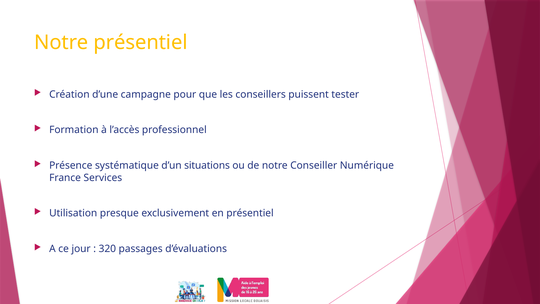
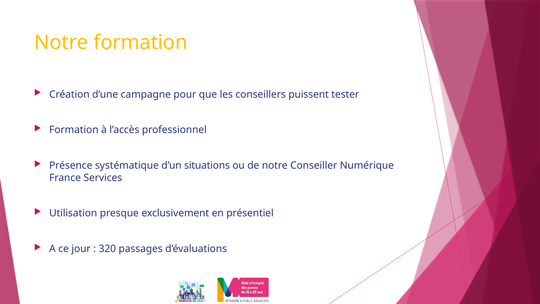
Notre présentiel: présentiel -> formation
